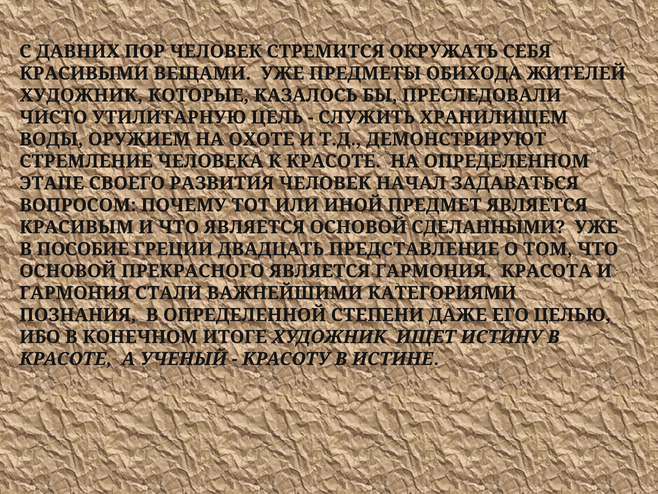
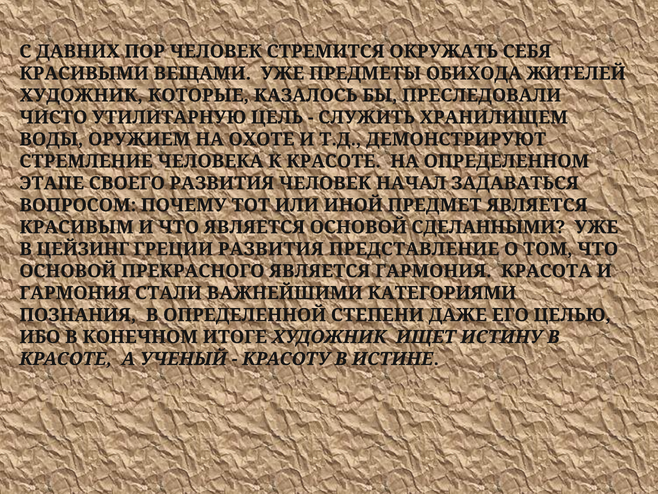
ПОСОБИЕ: ПОСОБИЕ -> ЦЕЙЗИНГ
ГРЕЦИИ ДВАДЦАТЬ: ДВАДЦАТЬ -> РАЗВИТИЯ
